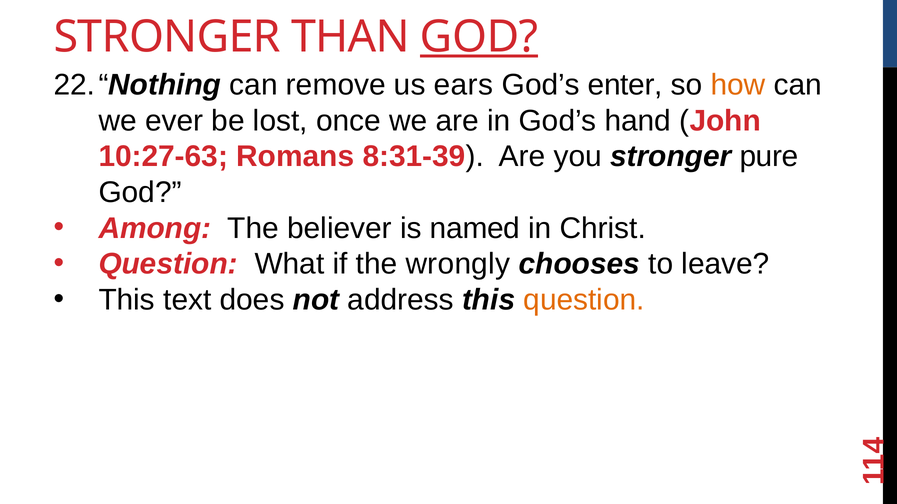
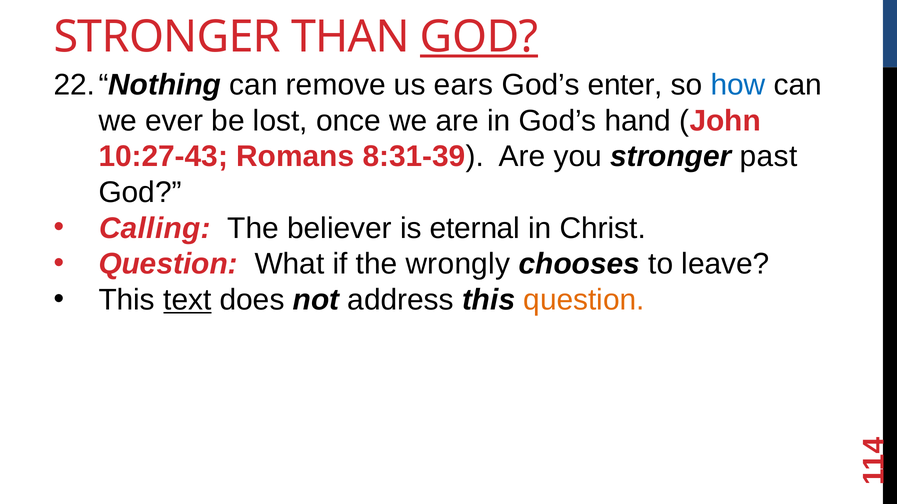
how colour: orange -> blue
10:27-63: 10:27-63 -> 10:27-43
pure: pure -> past
Among: Among -> Calling
named: named -> eternal
text underline: none -> present
